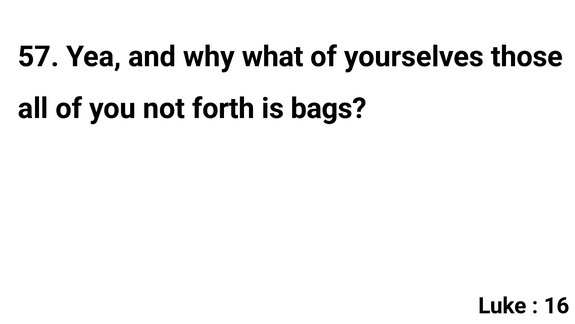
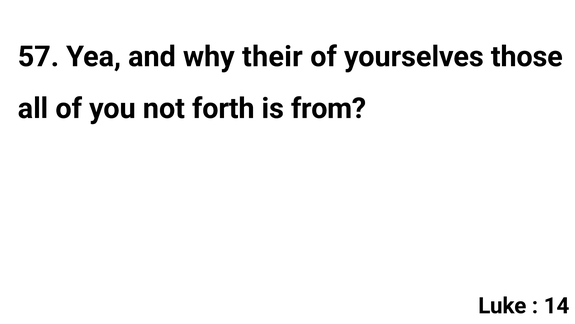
what: what -> their
bags: bags -> from
16: 16 -> 14
